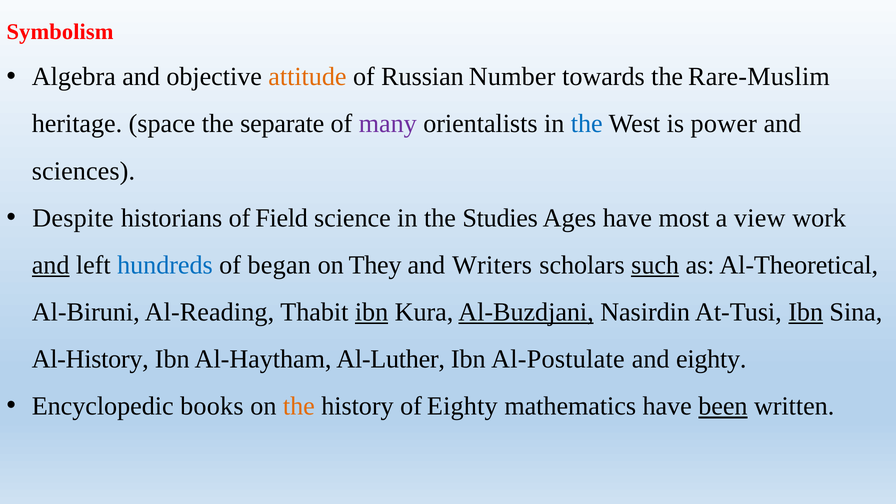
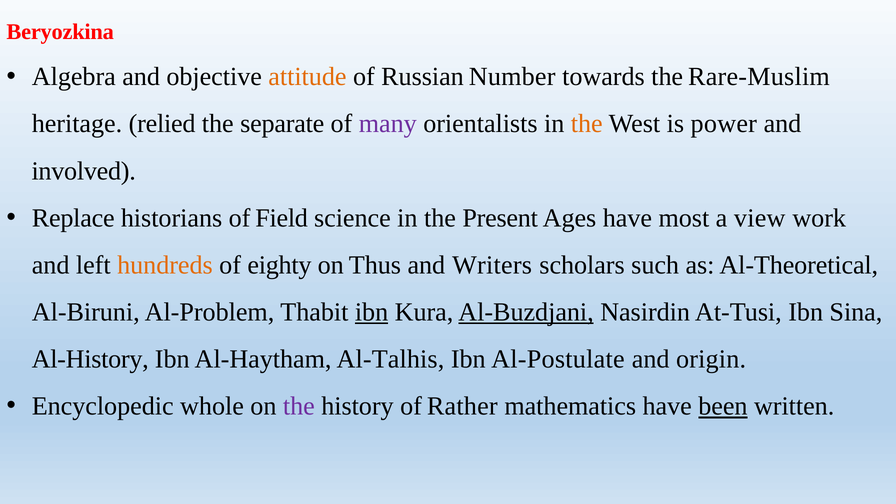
Symbolism: Symbolism -> Beryozkina
space: space -> relied
the at (587, 124) colour: blue -> orange
sciences: sciences -> involved
Despite: Despite -> Replace
Studies: Studies -> Present
and at (51, 265) underline: present -> none
hundreds colour: blue -> orange
began: began -> eighty
They: They -> Thus
such underline: present -> none
Al-Reading: Al-Reading -> Al-Problem
Ibn at (806, 312) underline: present -> none
Al-Luther: Al-Luther -> Al-Talhis
and eighty: eighty -> origin
books: books -> whole
the at (299, 406) colour: orange -> purple
of Eighty: Eighty -> Rather
